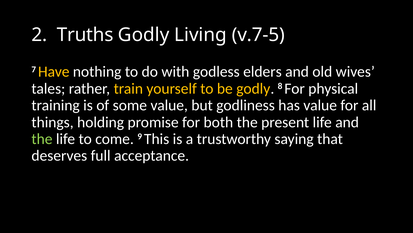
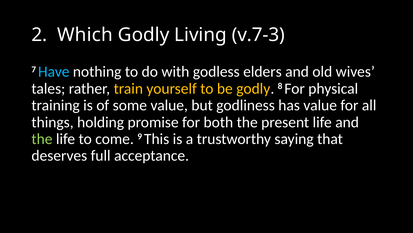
Truths: Truths -> Which
v.7-5: v.7-5 -> v.7-3
Have colour: yellow -> light blue
